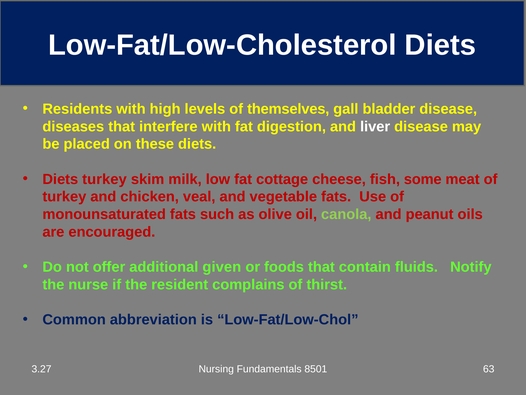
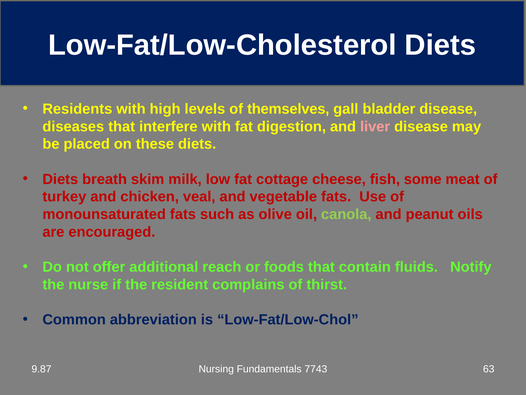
liver colour: white -> pink
Diets turkey: turkey -> breath
given: given -> reach
3.27: 3.27 -> 9.87
8501: 8501 -> 7743
